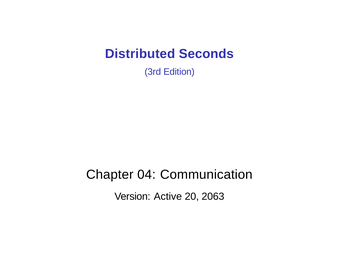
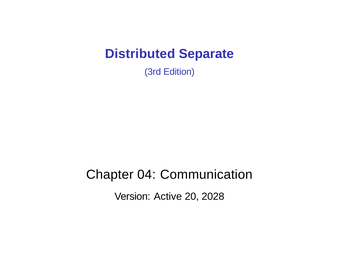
Seconds: Seconds -> Separate
2063: 2063 -> 2028
